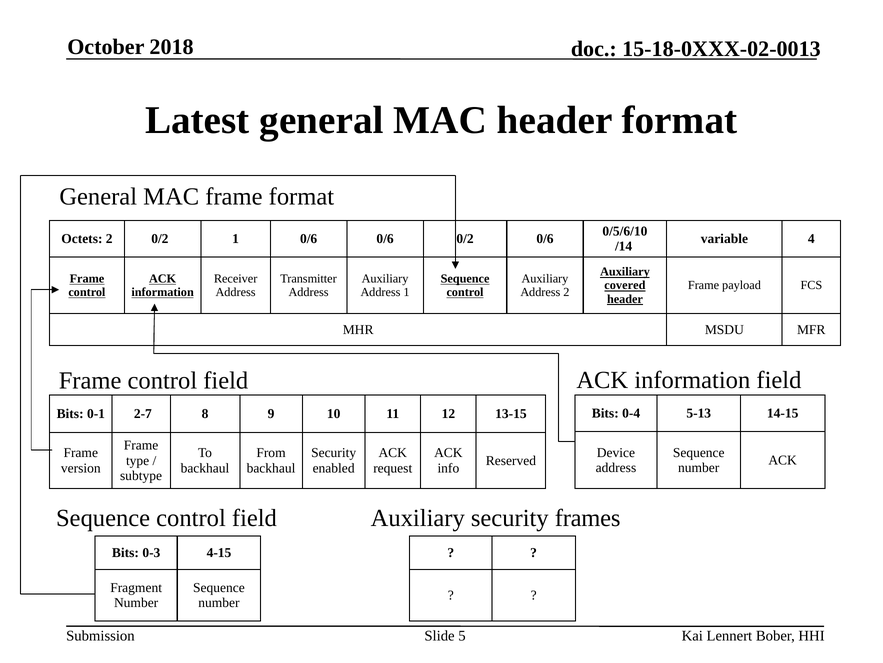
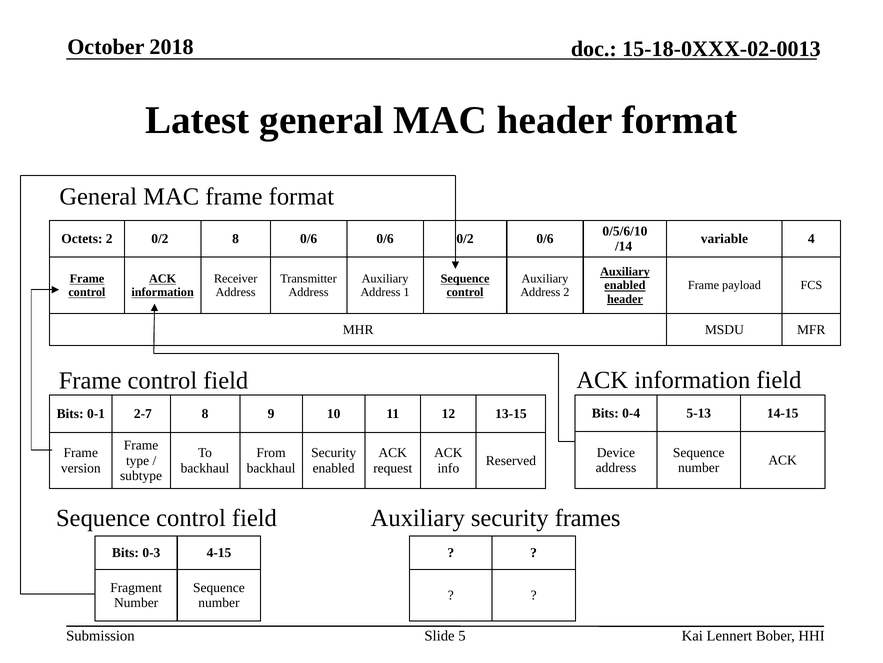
0/2 1: 1 -> 8
covered at (625, 285): covered -> enabled
